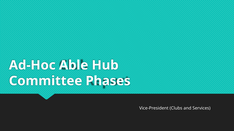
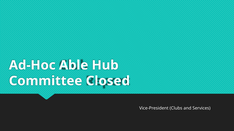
Phases: Phases -> Closed
